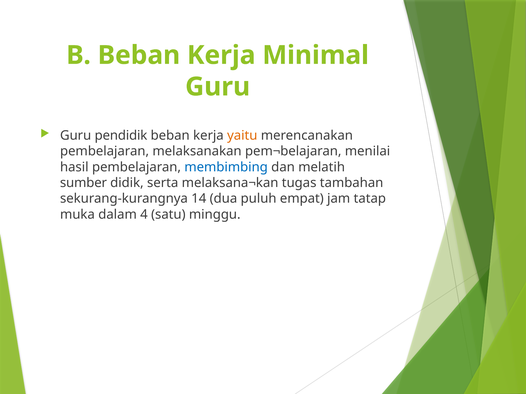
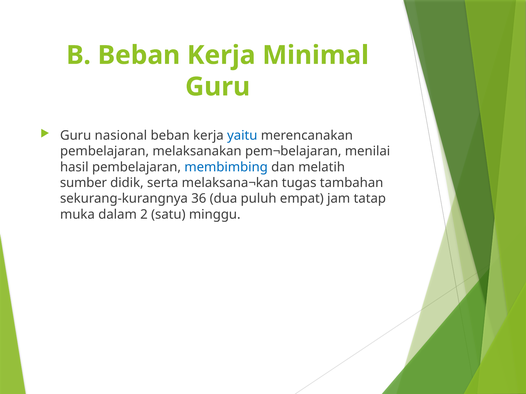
pendidik: pendidik -> nasional
yaitu colour: orange -> blue
14: 14 -> 36
4: 4 -> 2
